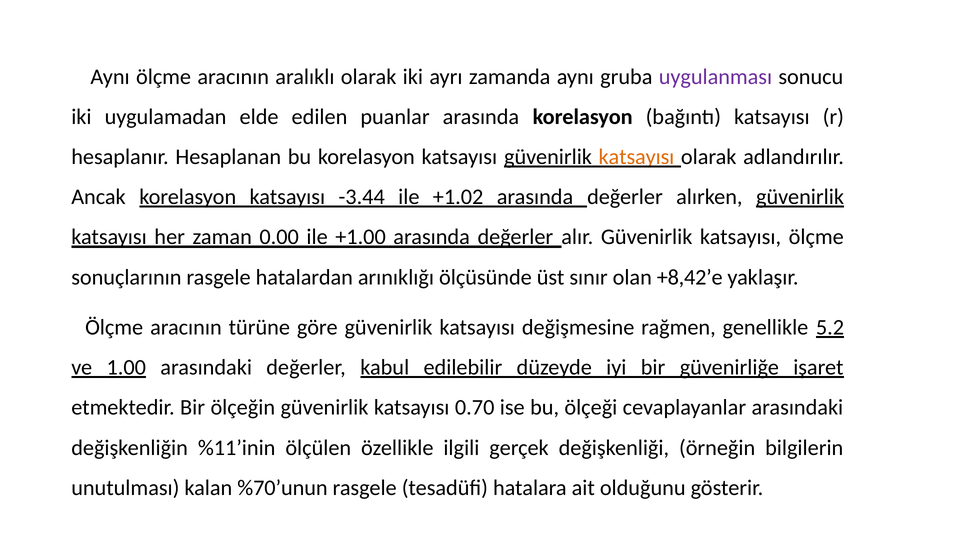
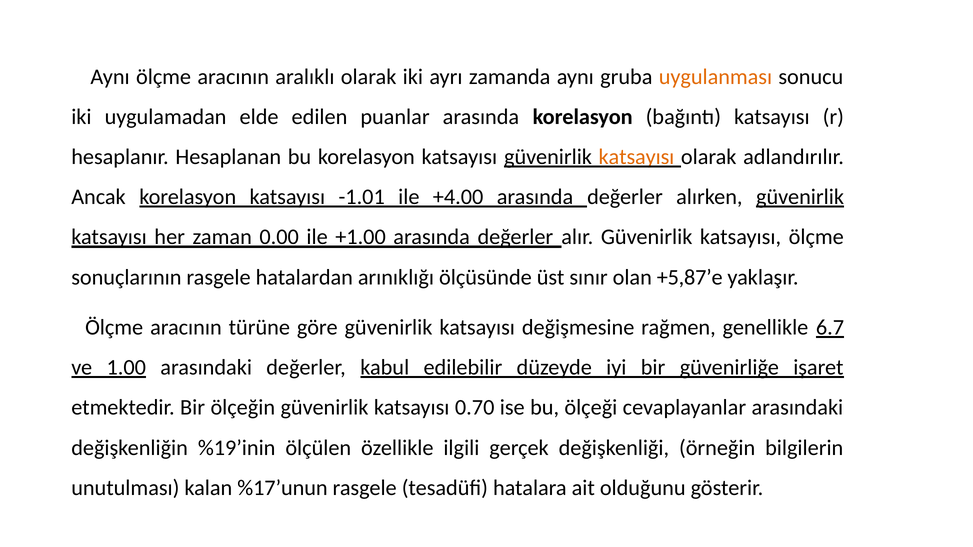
uygulanması colour: purple -> orange
-3.44: -3.44 -> -1.01
+1.02: +1.02 -> +4.00
+8,42’e: +8,42’e -> +5,87’e
5.2: 5.2 -> 6.7
%11’inin: %11’inin -> %19’inin
%70’unun: %70’unun -> %17’unun
